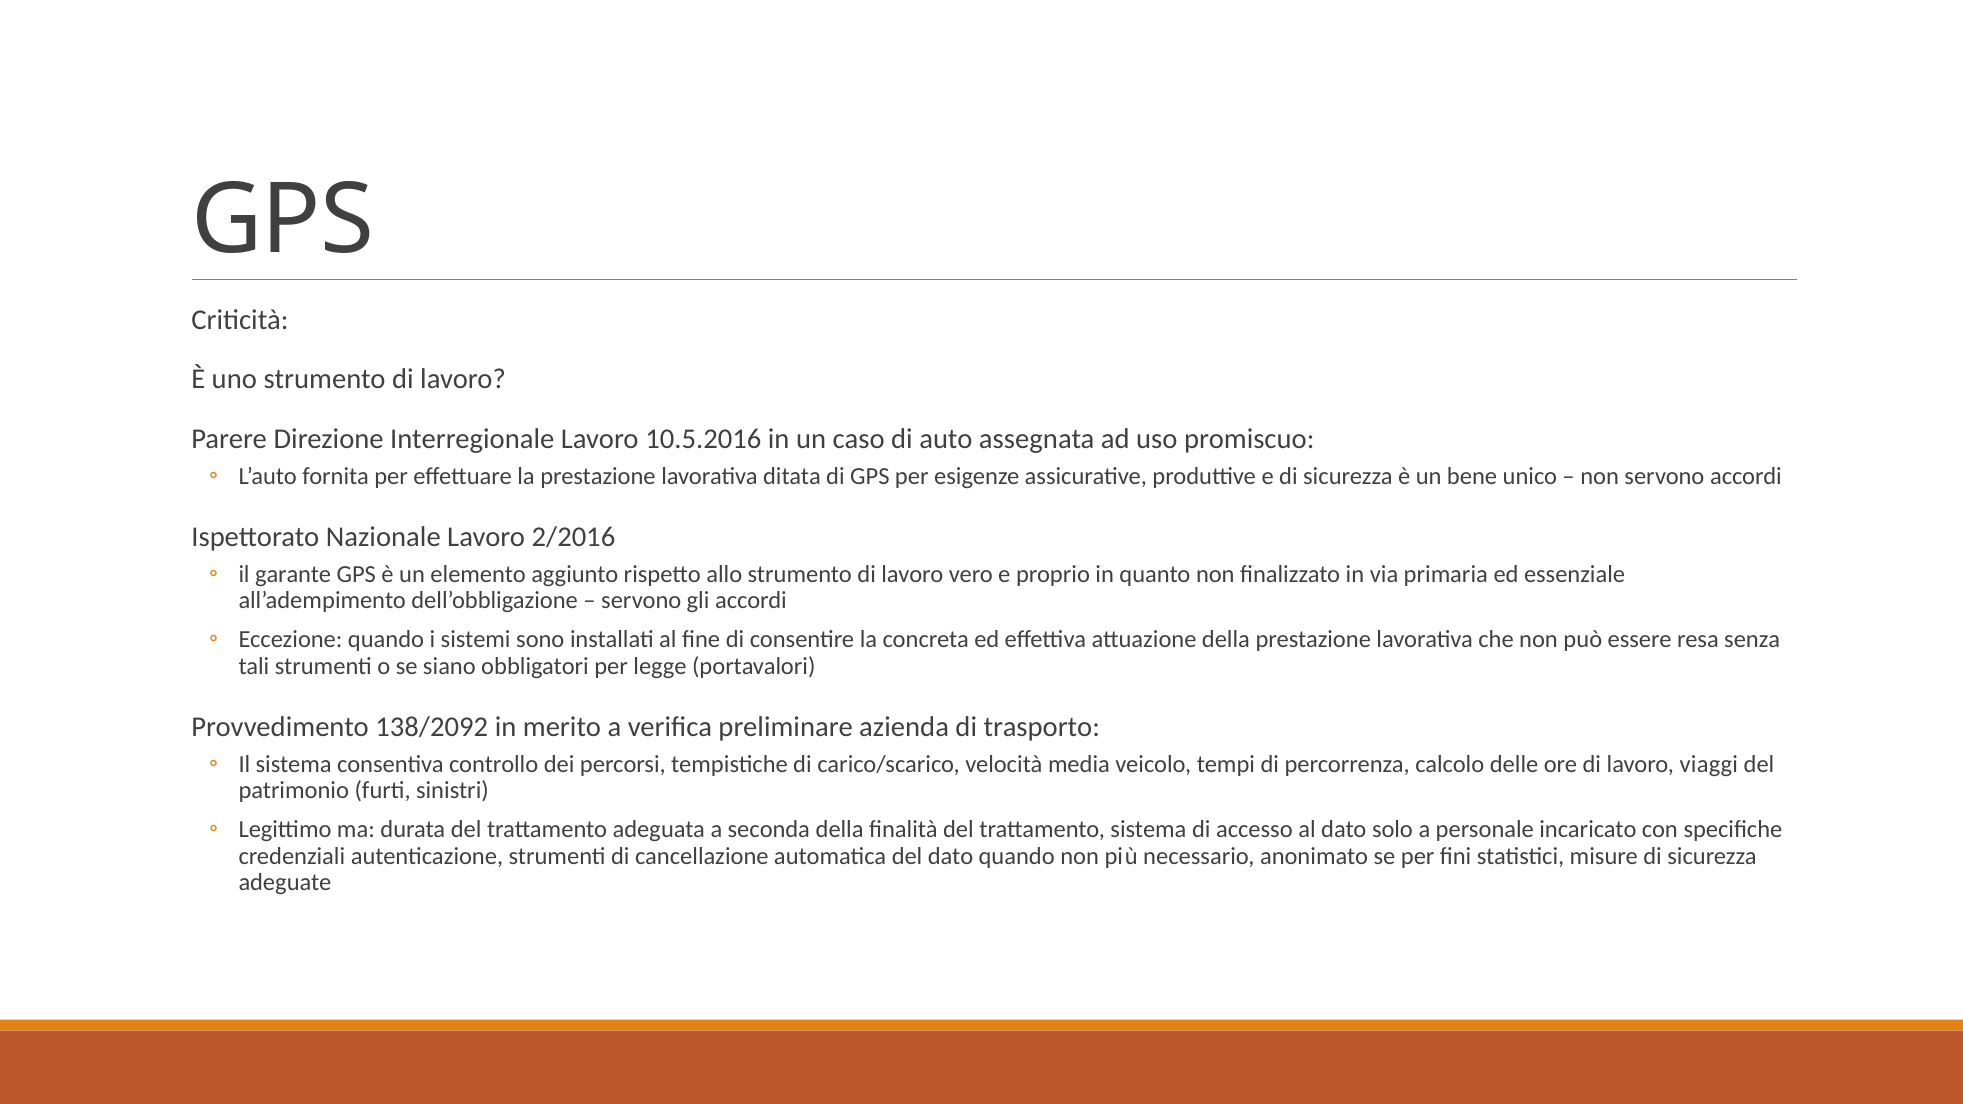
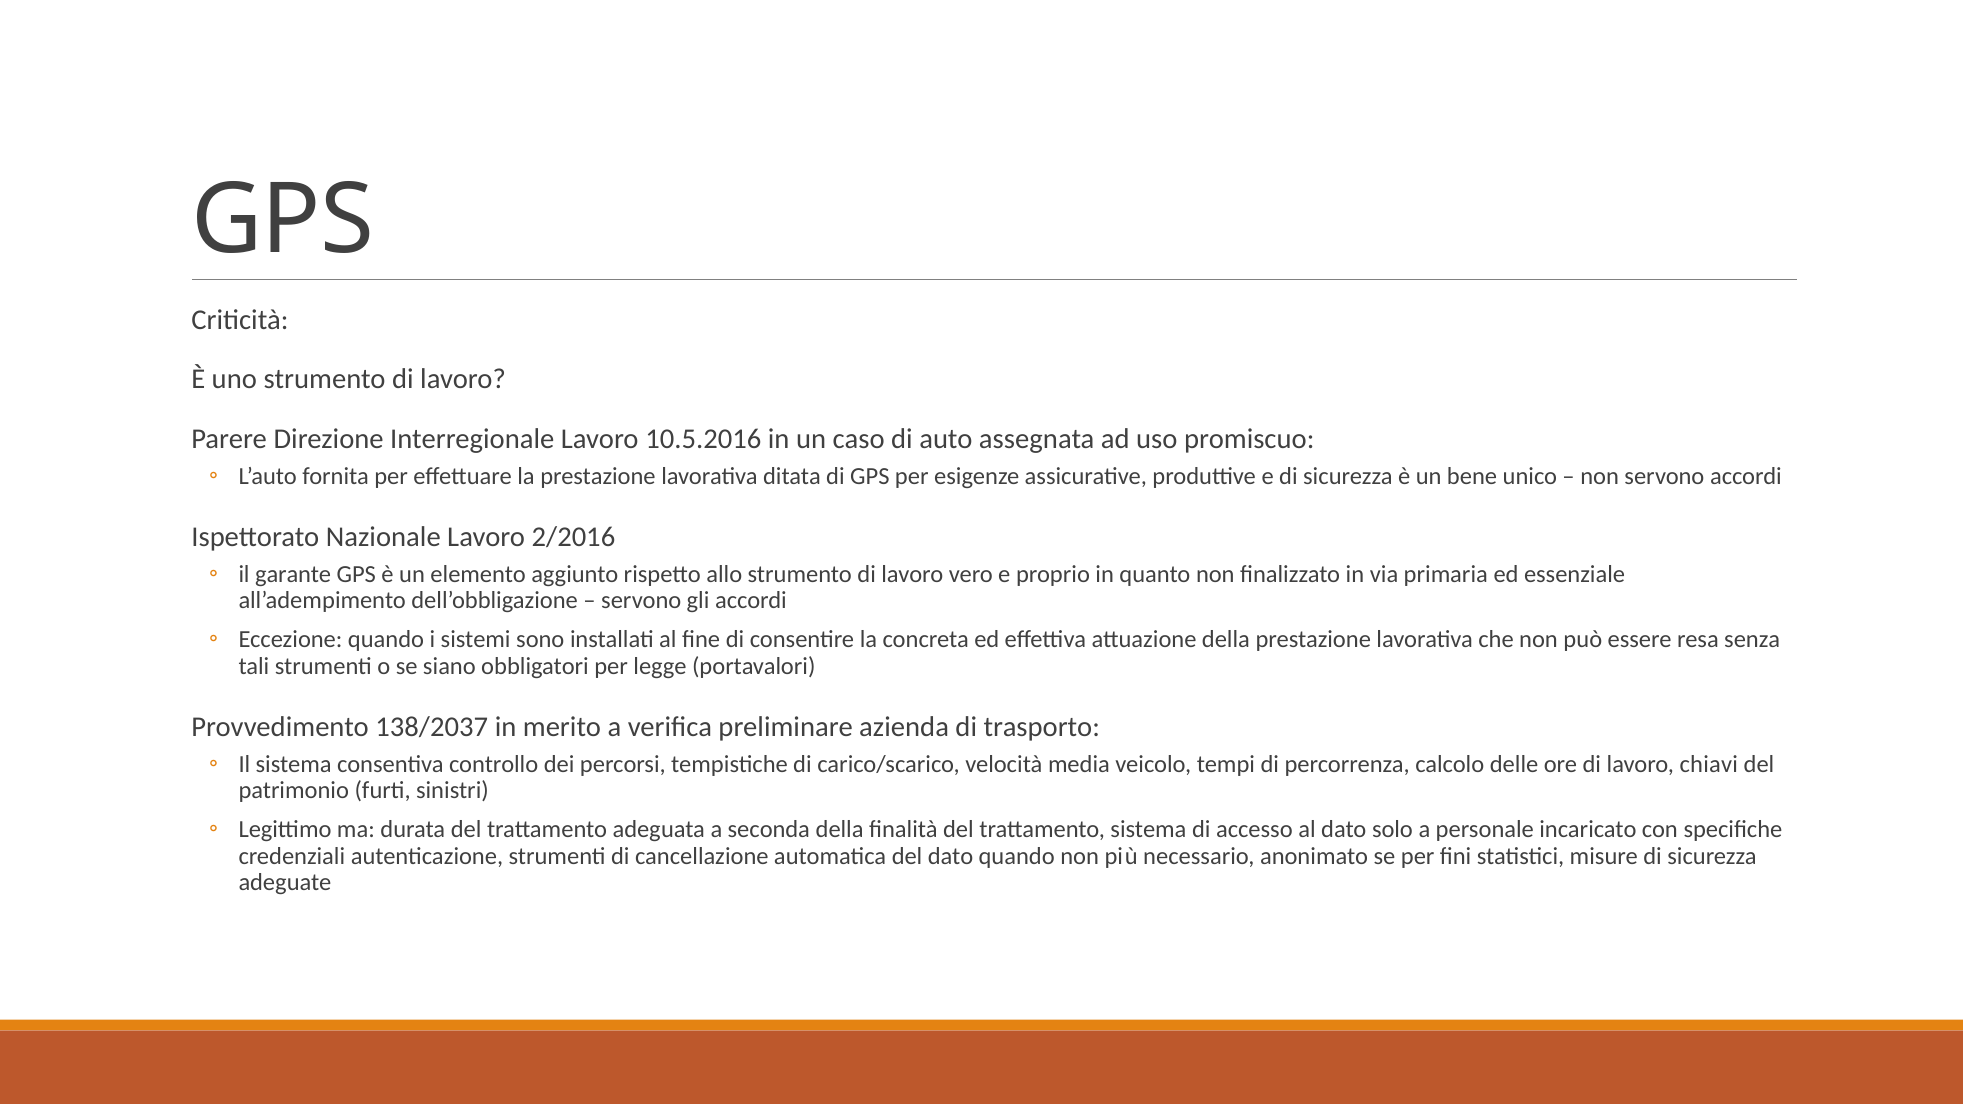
138/2092: 138/2092 -> 138/2037
viaggi: viaggi -> chiavi
